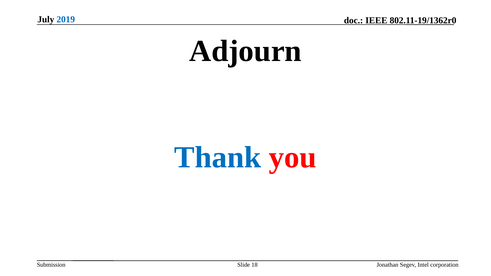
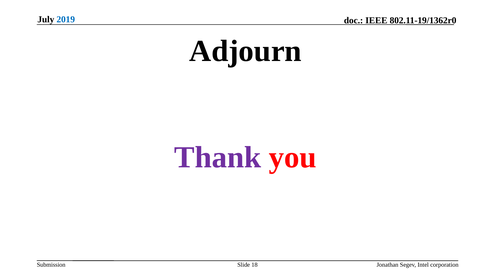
Thank colour: blue -> purple
